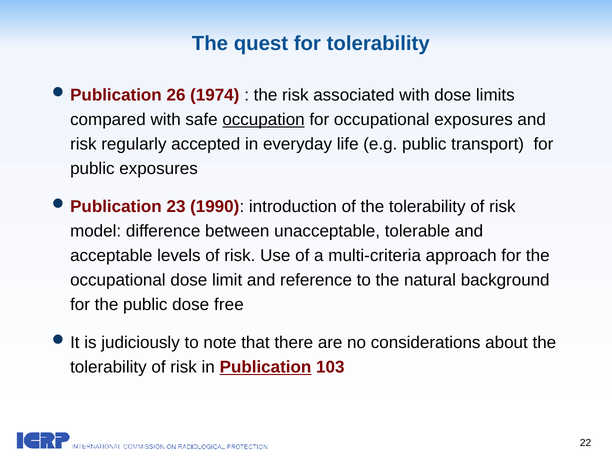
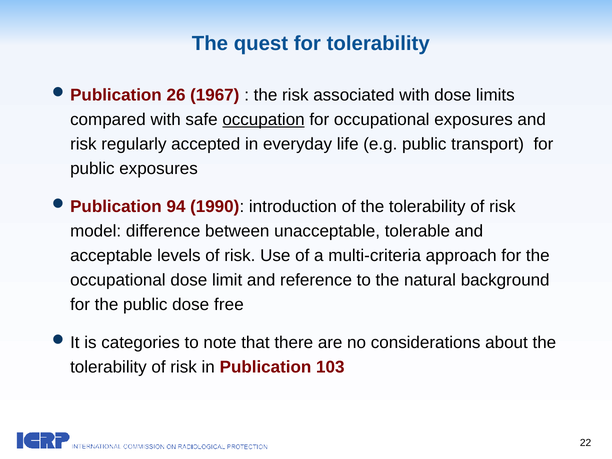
1974: 1974 -> 1967
23: 23 -> 94
judiciously: judiciously -> categories
Publication underline: present -> none
